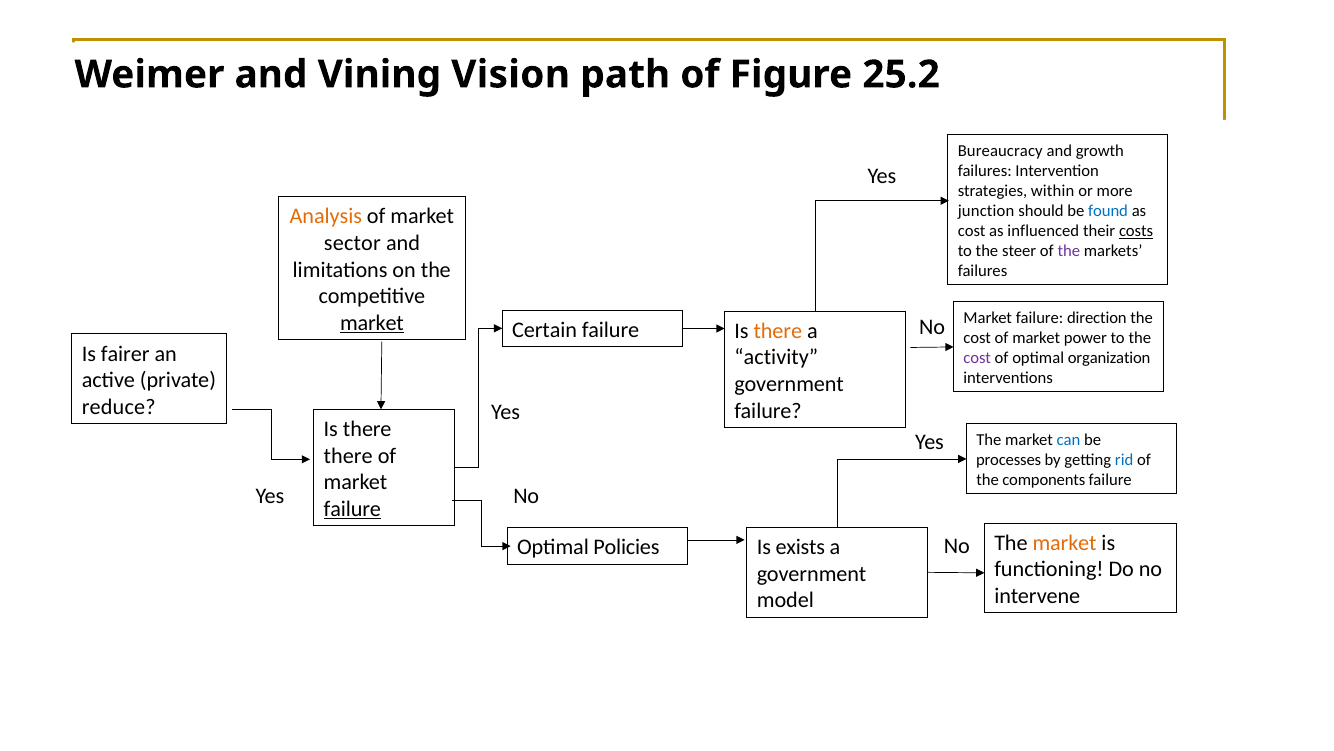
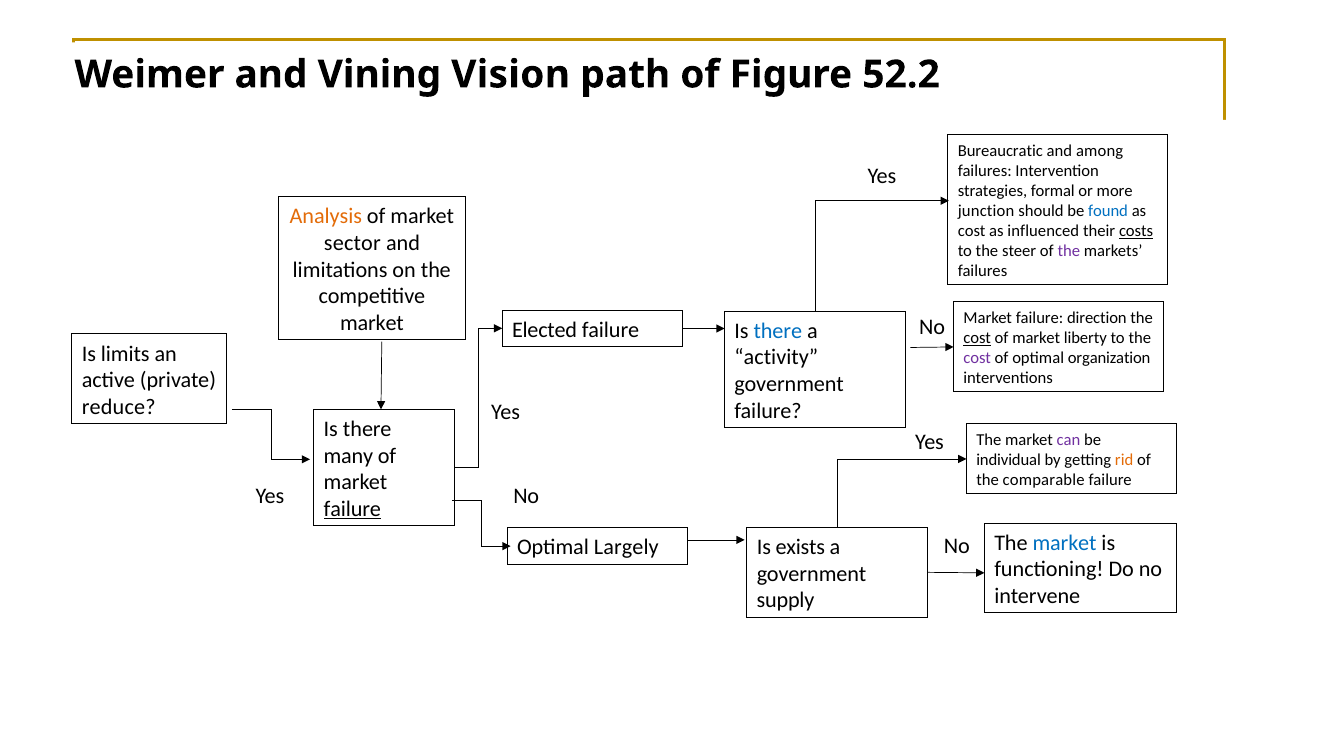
25.2: 25.2 -> 52.2
Bureaucracy: Bureaucracy -> Bureaucratic
growth: growth -> among
within: within -> formal
market at (372, 323) underline: present -> none
Certain: Certain -> Elected
there at (778, 331) colour: orange -> blue
cost at (977, 338) underline: none -> present
power: power -> liberty
fairer: fairer -> limits
can colour: blue -> purple
there at (348, 455): there -> many
processes: processes -> individual
rid colour: blue -> orange
components: components -> comparable
market at (1065, 542) colour: orange -> blue
Policies: Policies -> Largely
model: model -> supply
